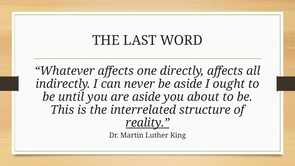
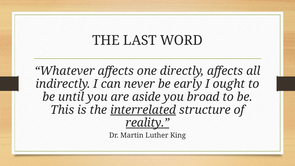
be aside: aside -> early
about: about -> broad
interrelated underline: none -> present
